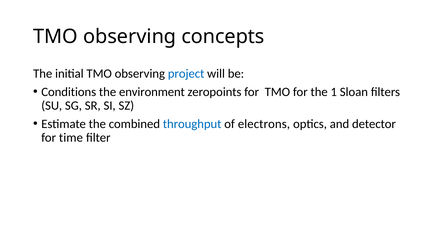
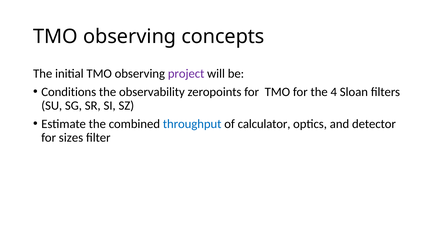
project colour: blue -> purple
environment: environment -> observability
1: 1 -> 4
electrons: electrons -> calculator
time: time -> sizes
